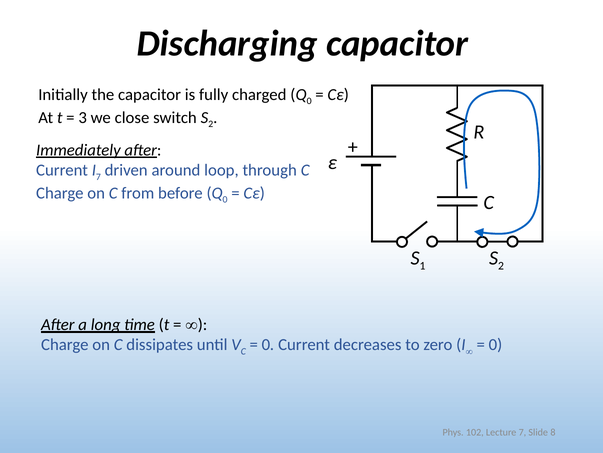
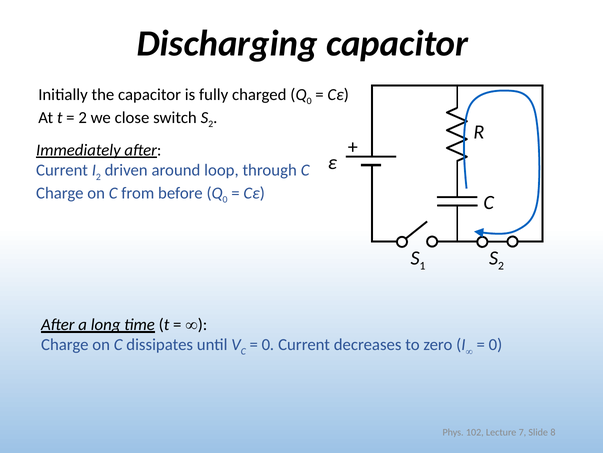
3 at (83, 117): 3 -> 2
7 at (98, 177): 7 -> 2
